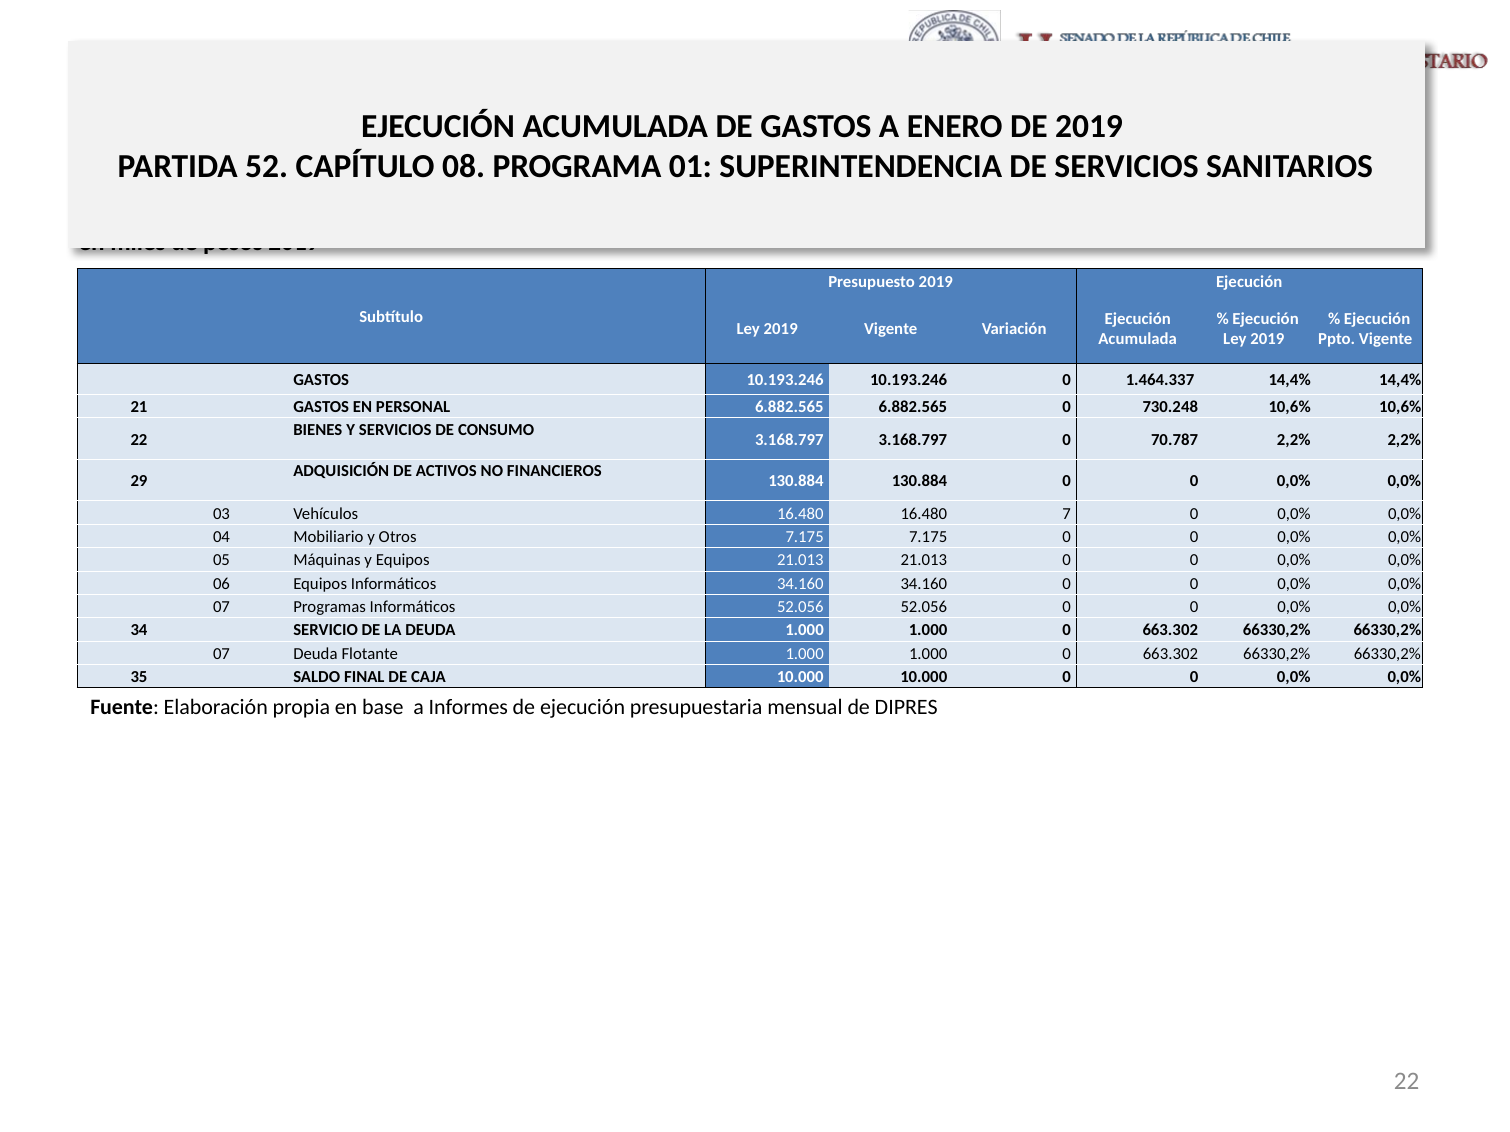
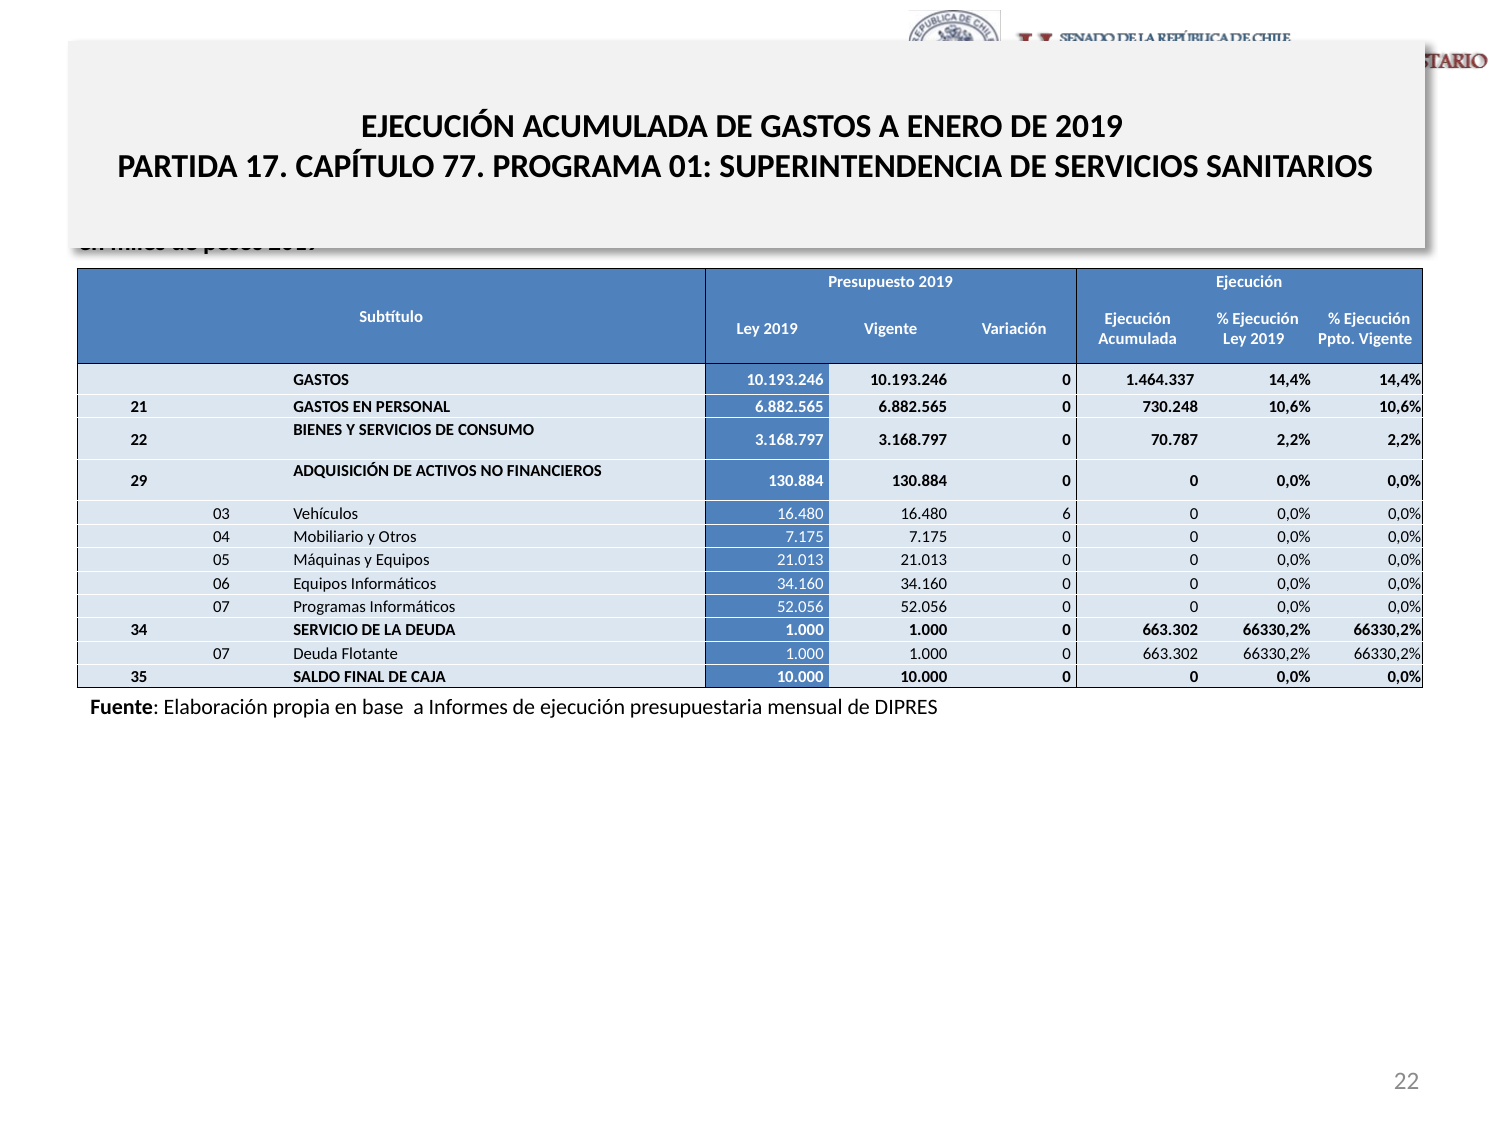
52: 52 -> 17
08: 08 -> 77
7: 7 -> 6
